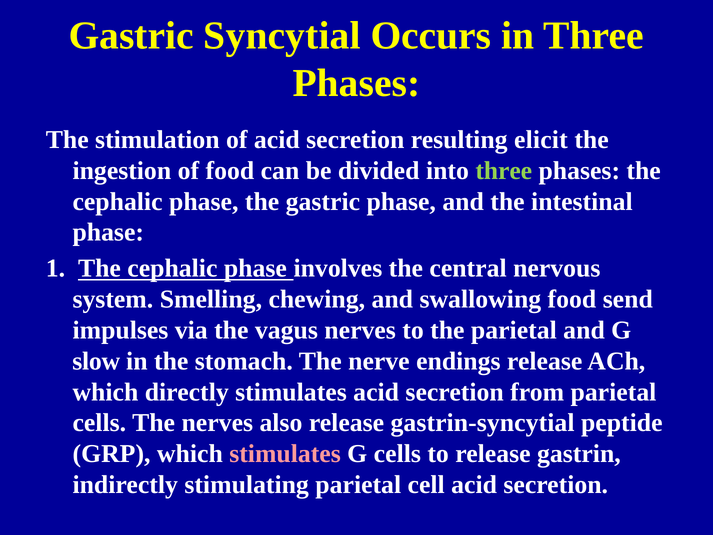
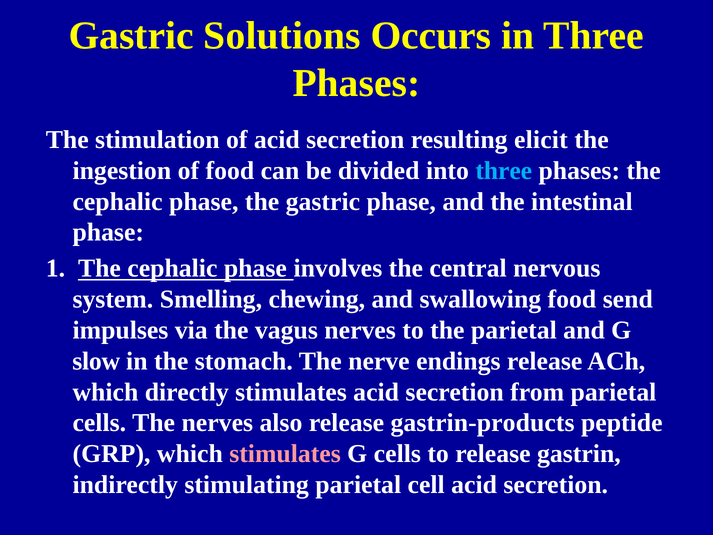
Syncytial: Syncytial -> Solutions
three at (504, 171) colour: light green -> light blue
gastrin-syncytial: gastrin-syncytial -> gastrin-products
